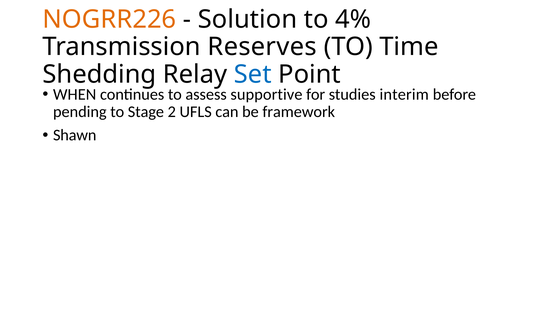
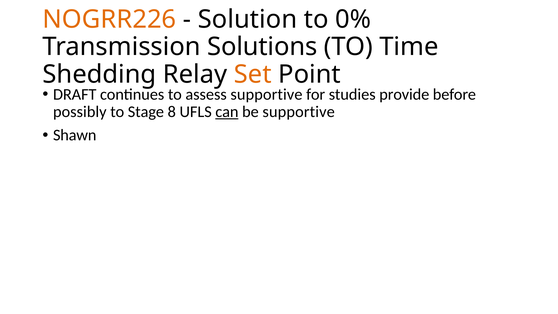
4%: 4% -> 0%
Reserves: Reserves -> Solutions
Set colour: blue -> orange
WHEN: WHEN -> DRAFT
interim: interim -> provide
pending: pending -> possibly
2: 2 -> 8
can underline: none -> present
be framework: framework -> supportive
